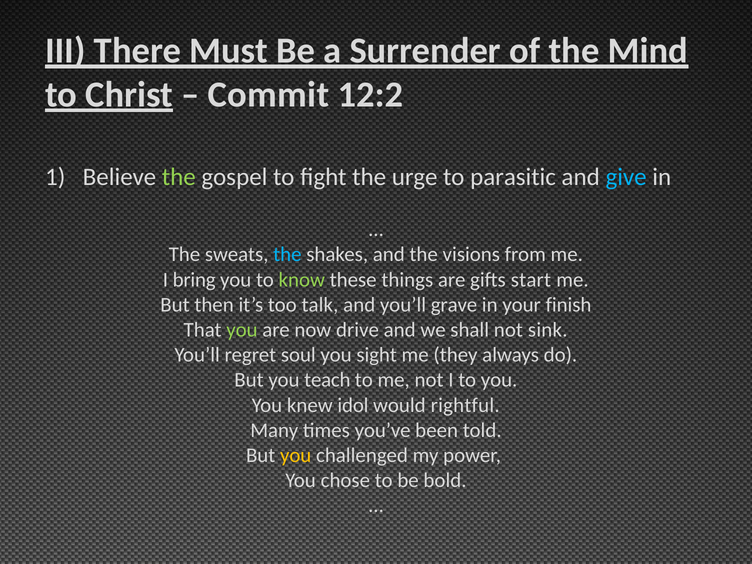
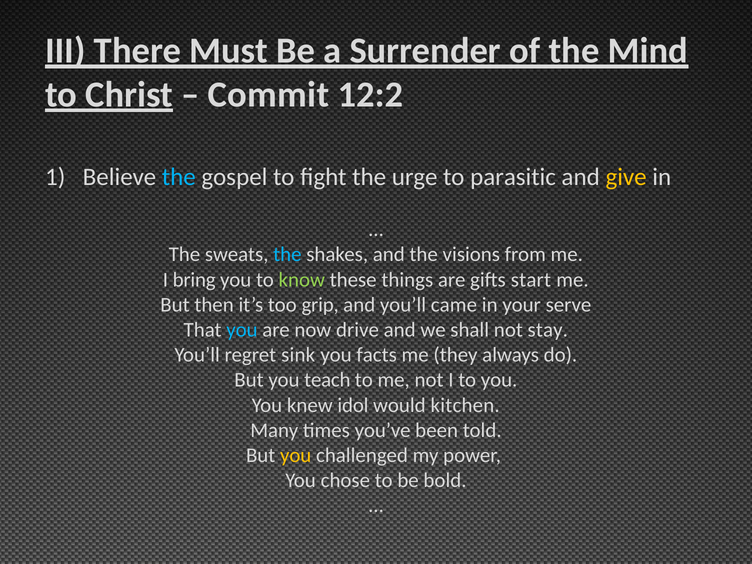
the at (179, 177) colour: light green -> light blue
give colour: light blue -> yellow
talk: talk -> grip
grave: grave -> came
finish: finish -> serve
you at (242, 330) colour: light green -> light blue
sink: sink -> stay
soul: soul -> sink
sight: sight -> facts
rightful: rightful -> kitchen
